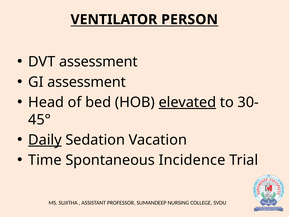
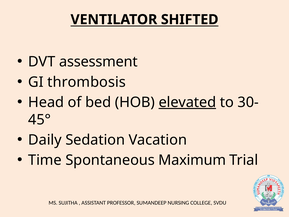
PERSON: PERSON -> SHIFTED
GI assessment: assessment -> thrombosis
Daily underline: present -> none
Incidence: Incidence -> Maximum
